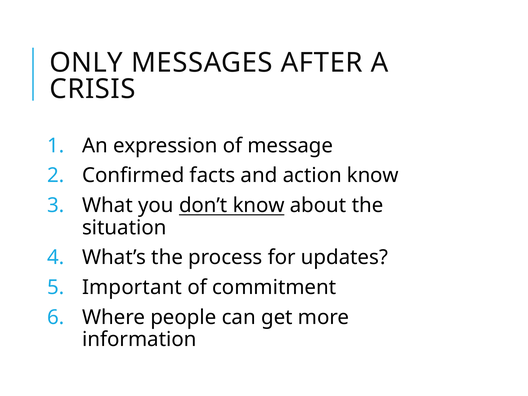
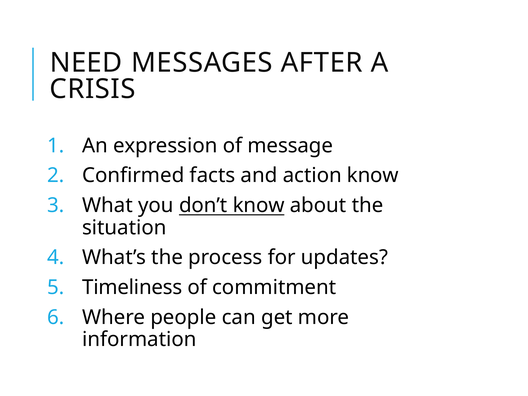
ONLY: ONLY -> NEED
Important: Important -> Timeliness
